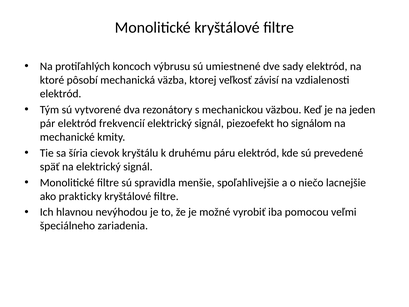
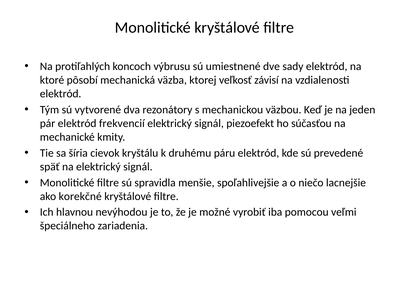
signálom: signálom -> súčasťou
prakticky: prakticky -> korekčné
